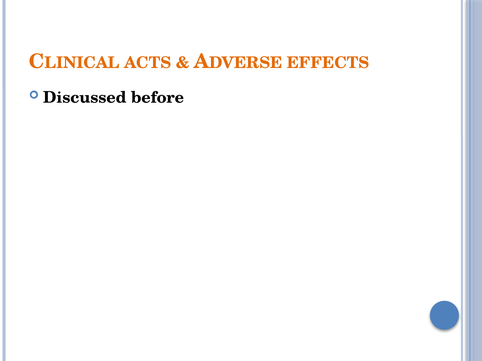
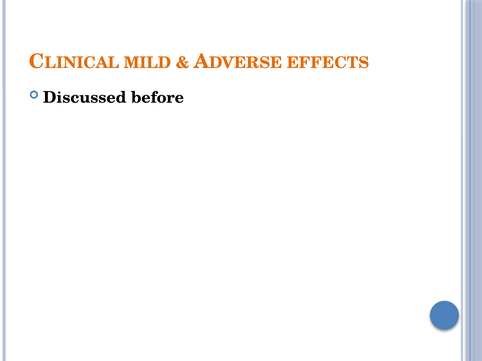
ACTS: ACTS -> MILD
